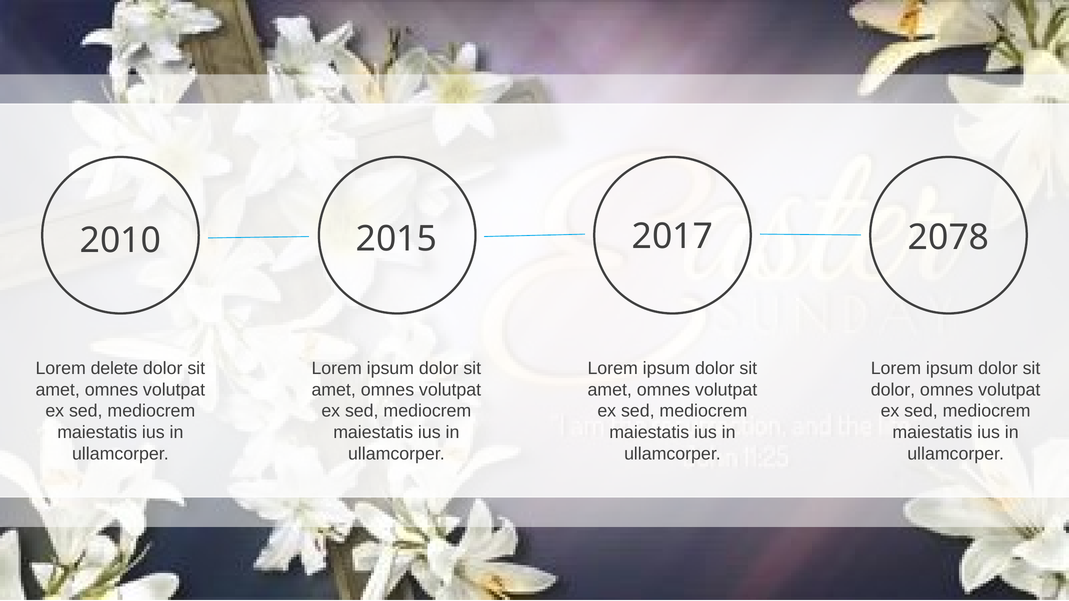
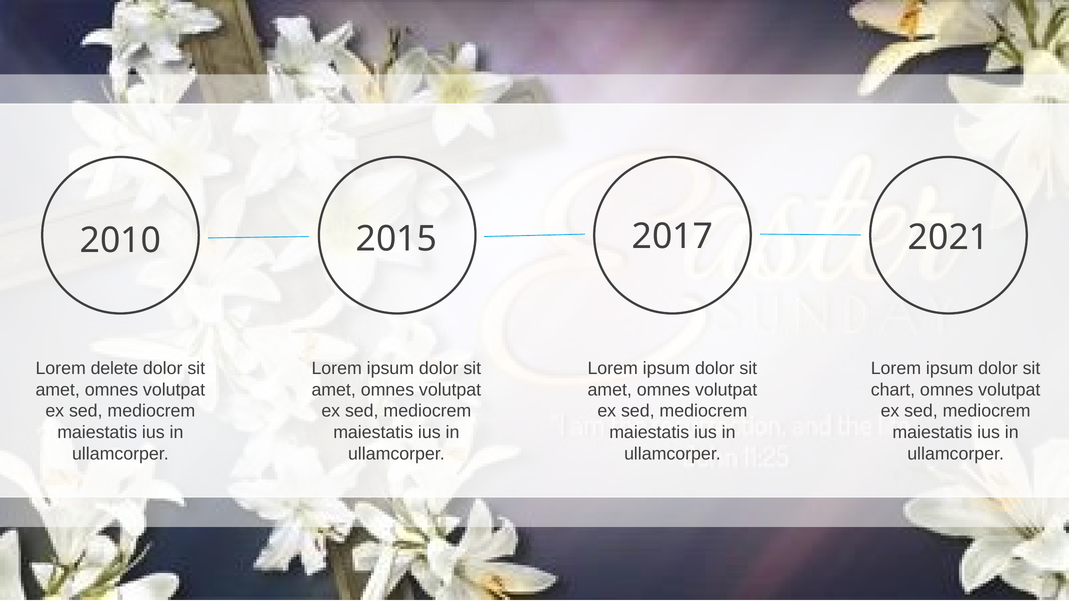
2078: 2078 -> 2021
dolor at (893, 390): dolor -> chart
